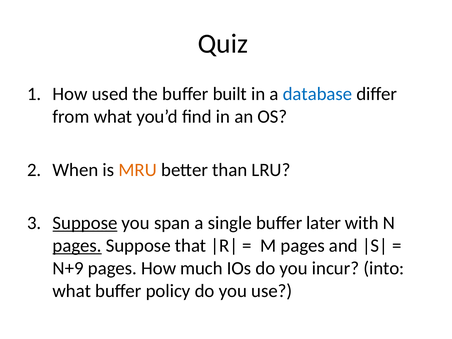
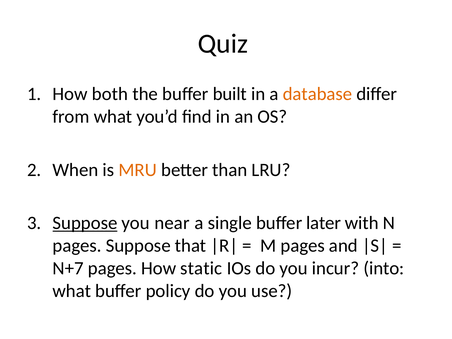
used: used -> both
database colour: blue -> orange
span: span -> near
pages at (77, 246) underline: present -> none
N+9: N+9 -> N+7
much: much -> static
